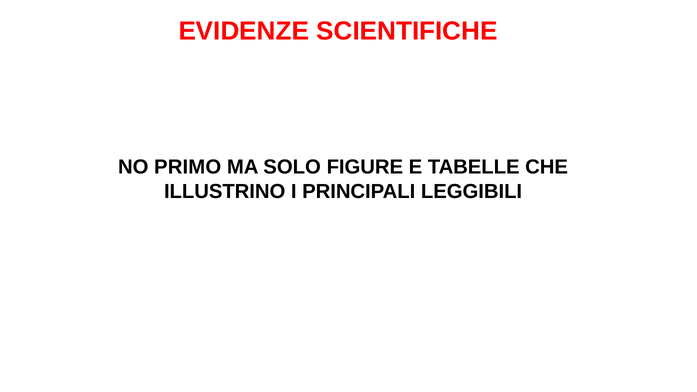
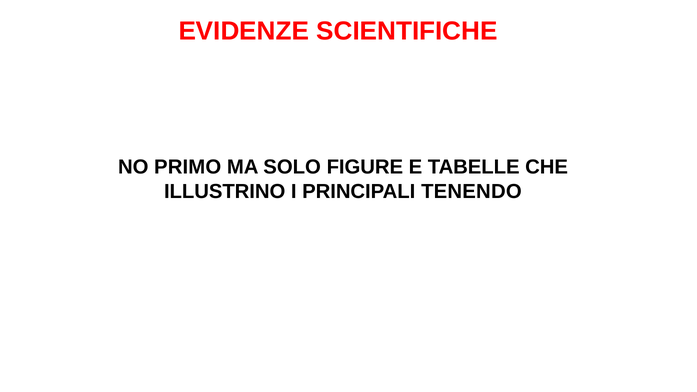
LEGGIBILI: LEGGIBILI -> TENENDO
